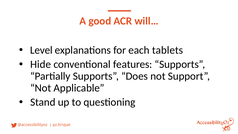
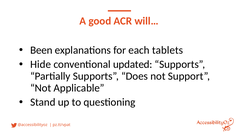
Level: Level -> Been
features: features -> updated
